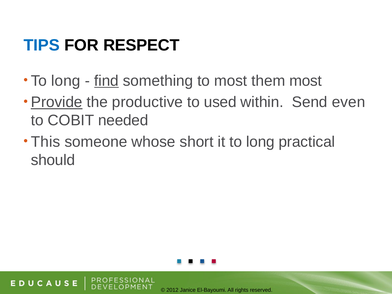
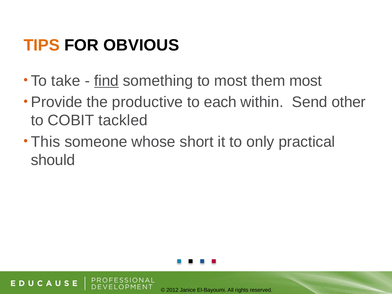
TIPS colour: blue -> orange
RESPECT: RESPECT -> OBVIOUS
long at (66, 81): long -> take
Provide underline: present -> none
used: used -> each
even: even -> other
needed: needed -> tackled
it to long: long -> only
